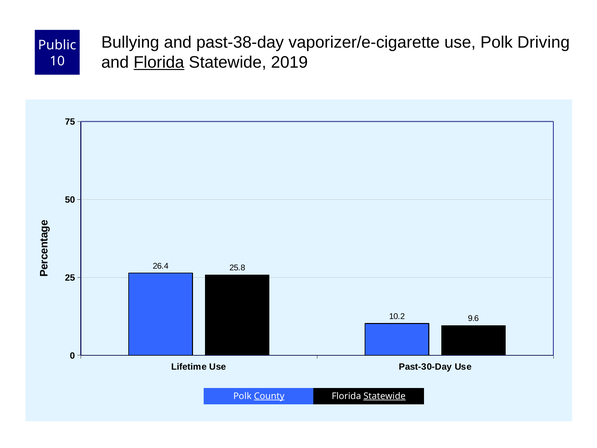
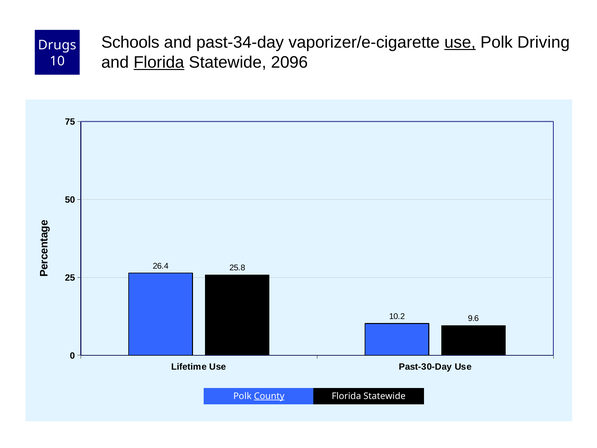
Bullying: Bullying -> Schools
past-38-day: past-38-day -> past-34-day
use at (460, 42) underline: none -> present
Public: Public -> Drugs
2019: 2019 -> 2096
Statewide at (385, 396) underline: present -> none
